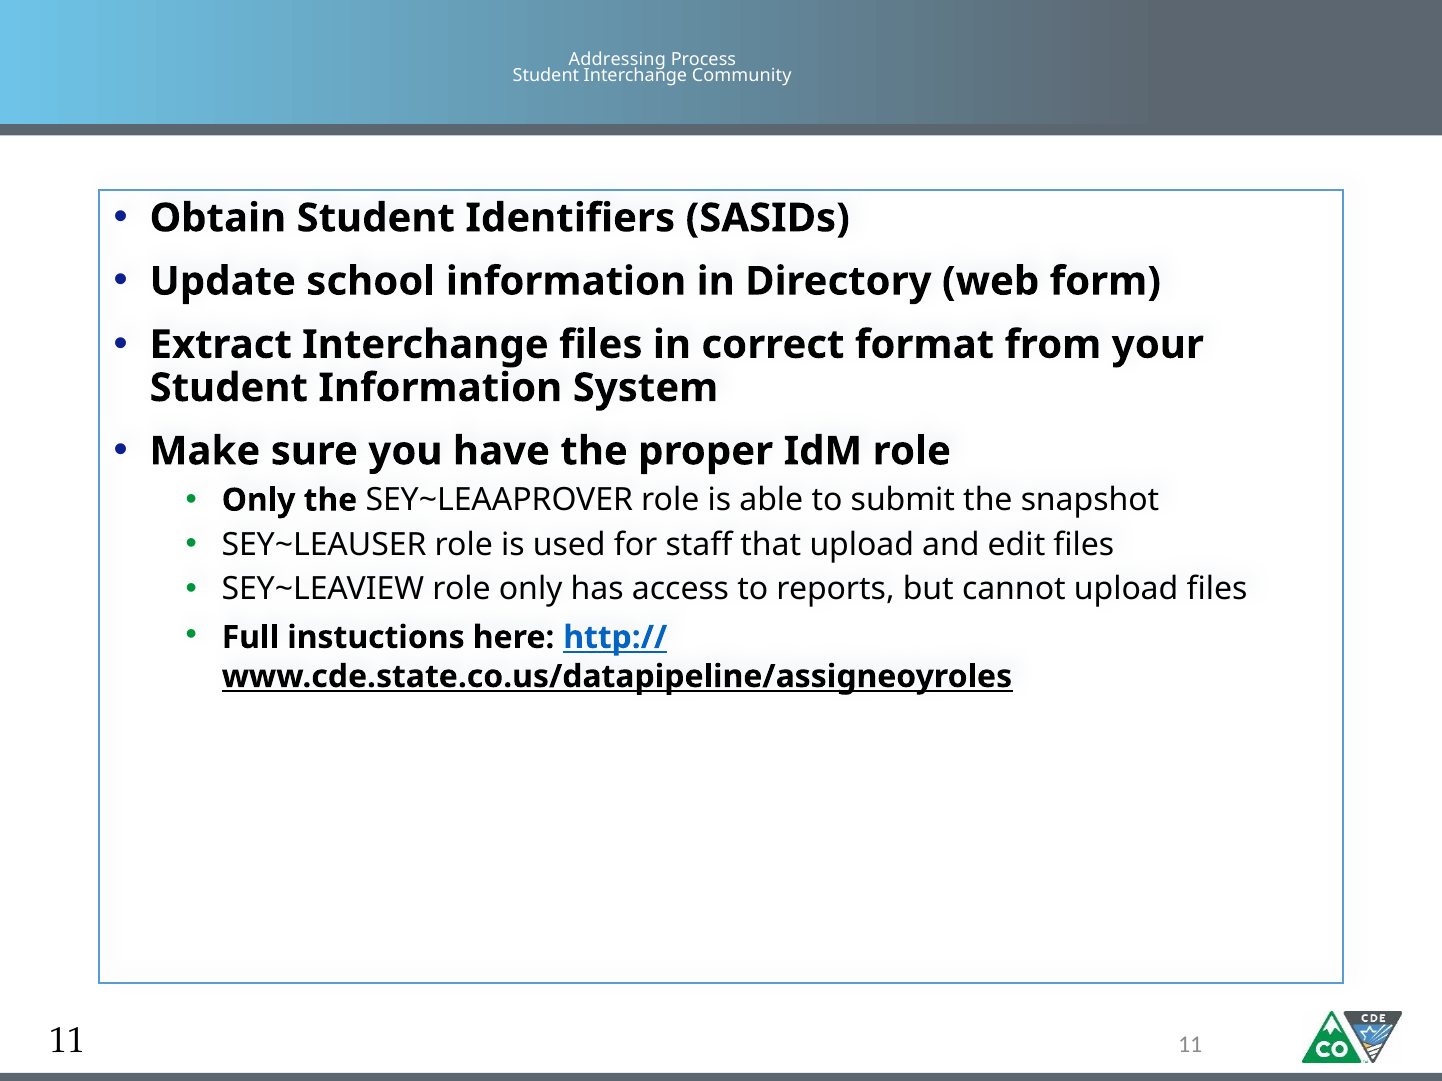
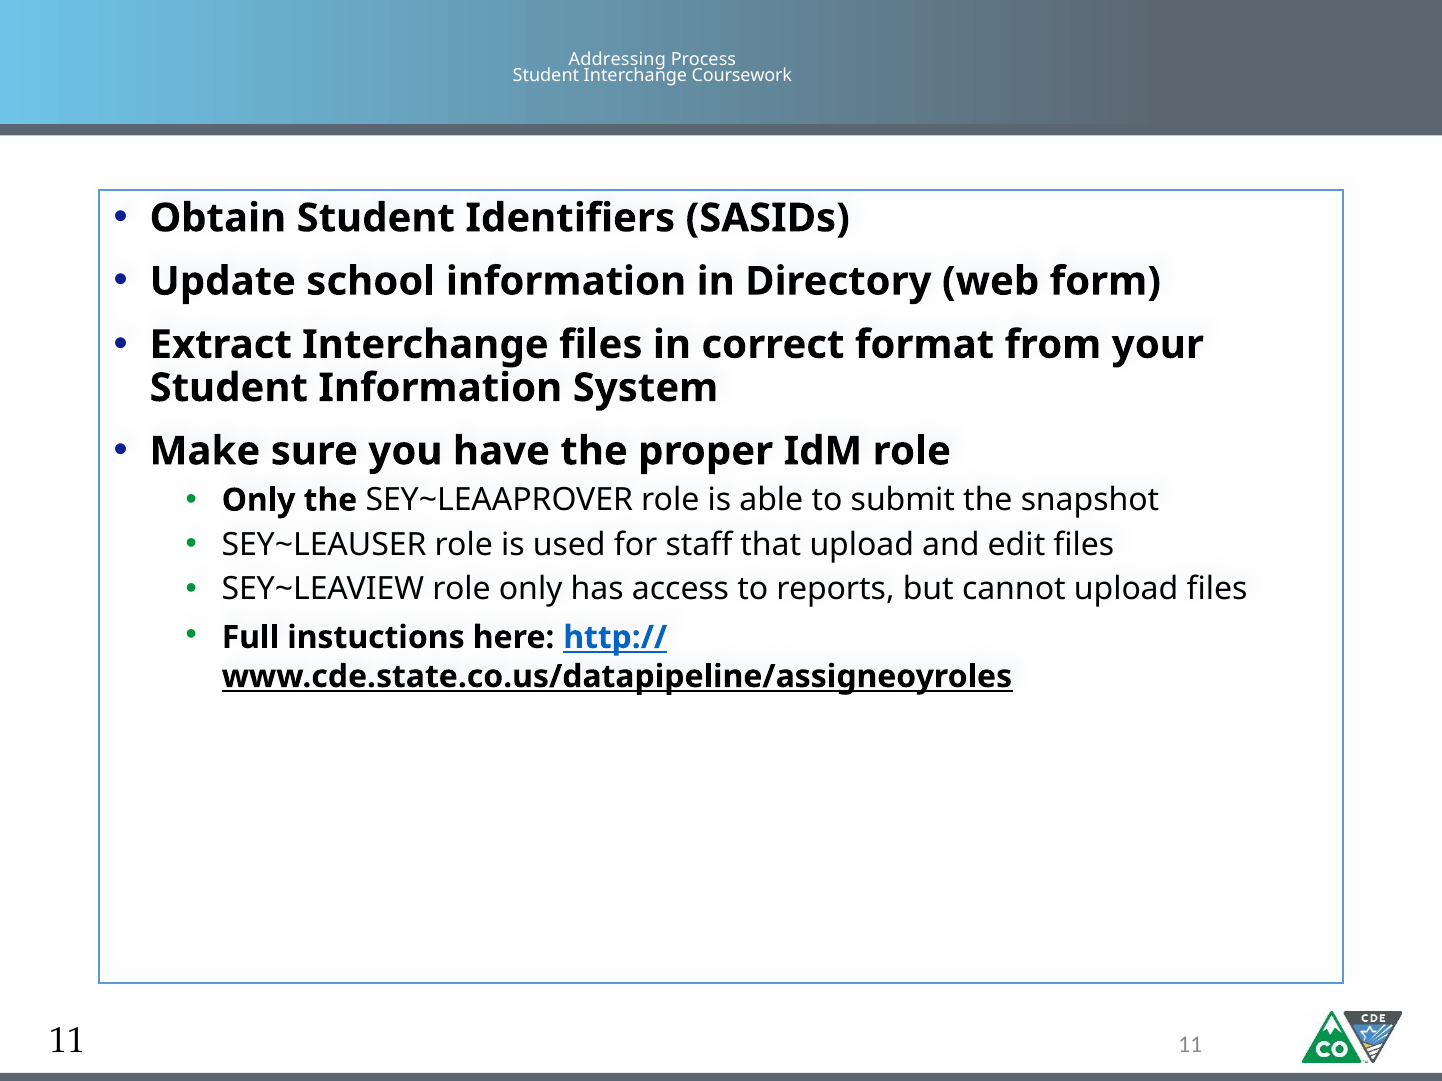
Community: Community -> Coursework
